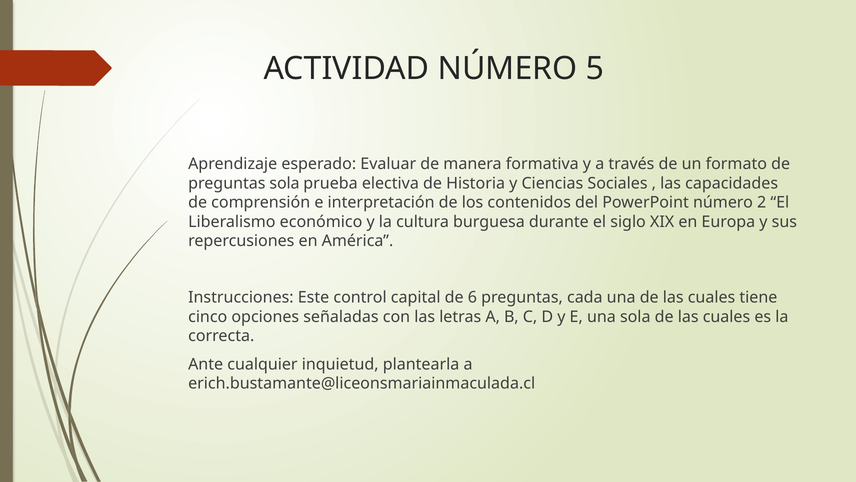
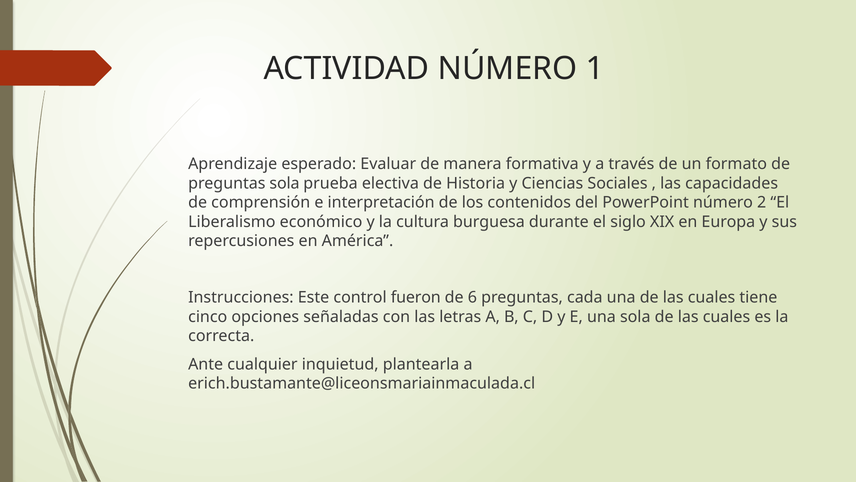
5: 5 -> 1
capital: capital -> fueron
